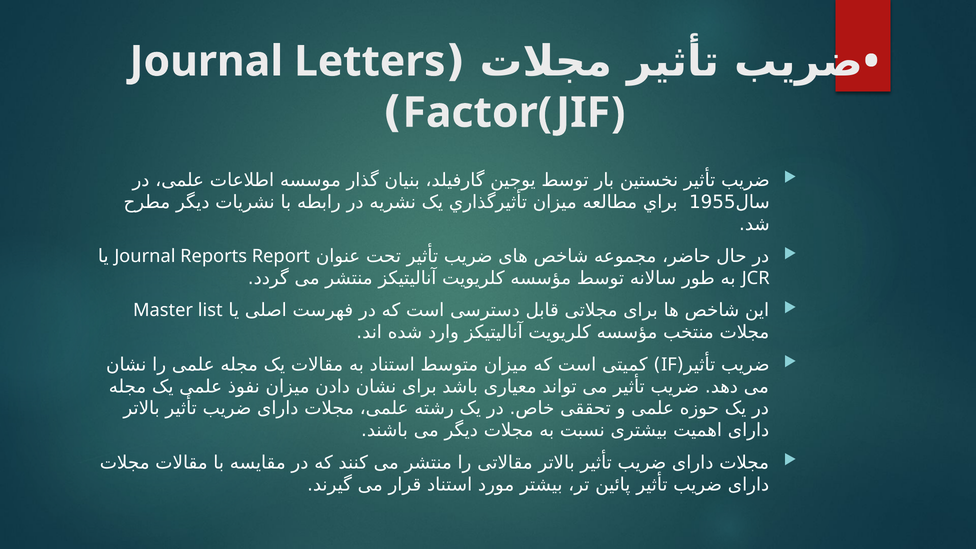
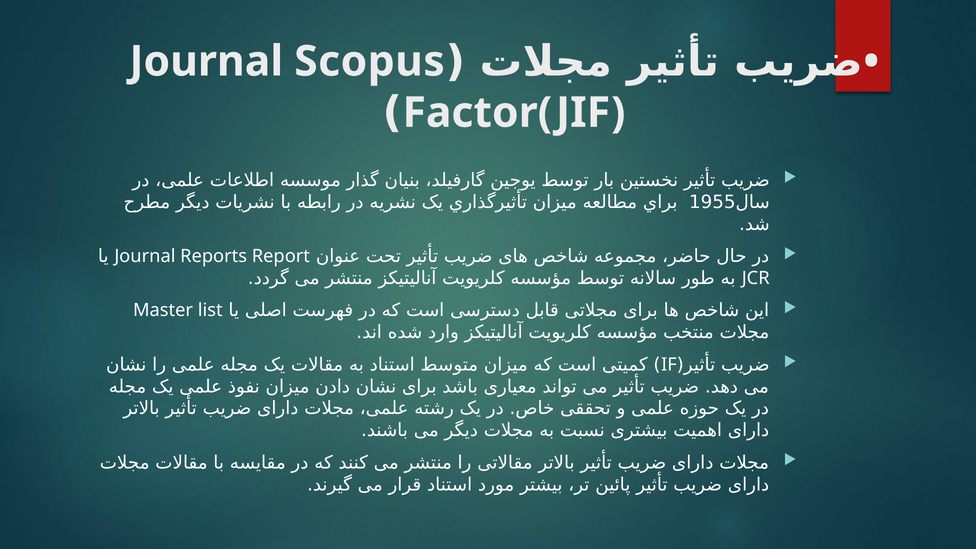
Letters: Letters -> Scopus
